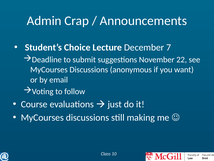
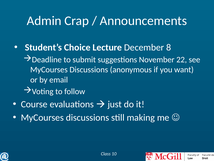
7: 7 -> 8
